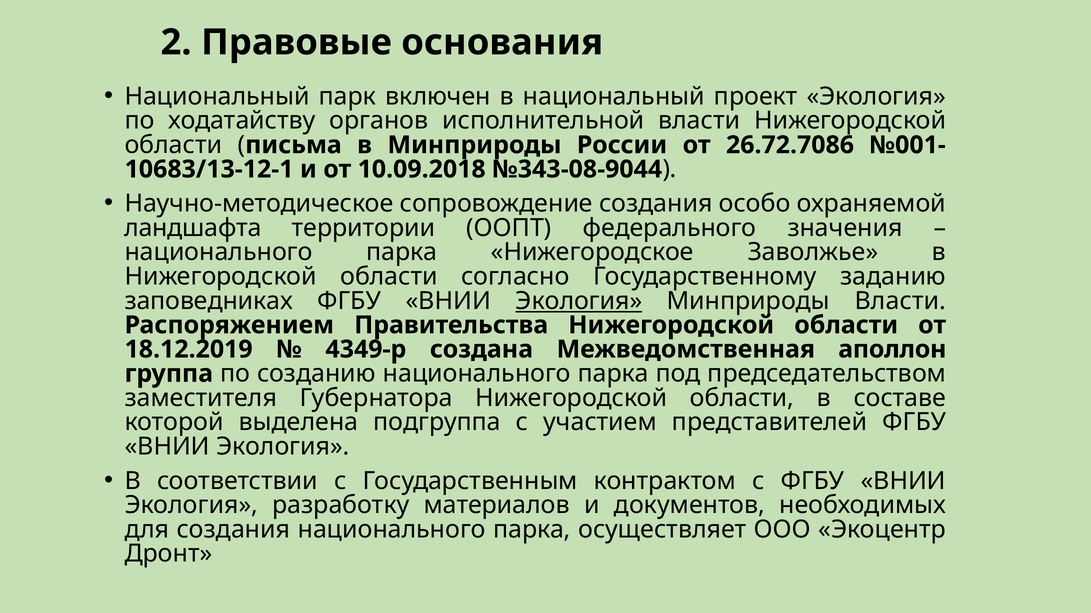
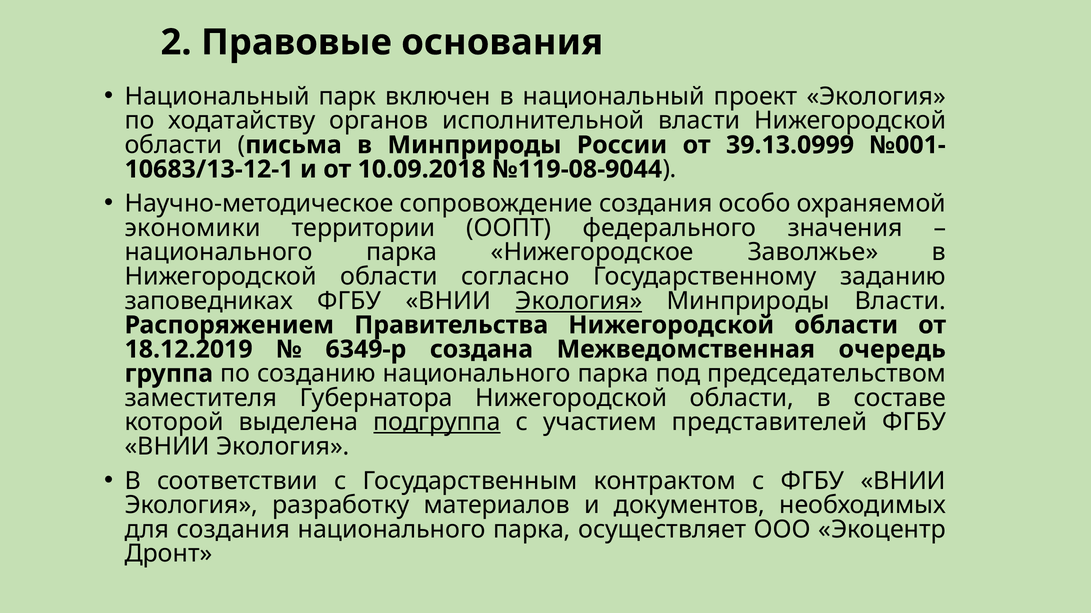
26.72.7086: 26.72.7086 -> 39.13.0999
№343-08-9044: №343-08-9044 -> №119-08-9044
ландшафта: ландшафта -> экономики
4349-р: 4349-р -> 6349-р
аполлон: аполлон -> очередь
подгруппа underline: none -> present
